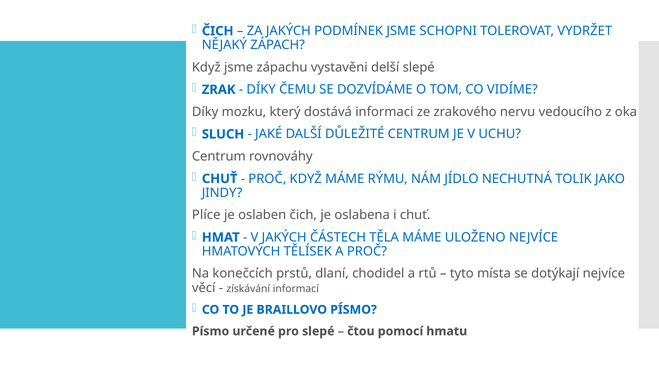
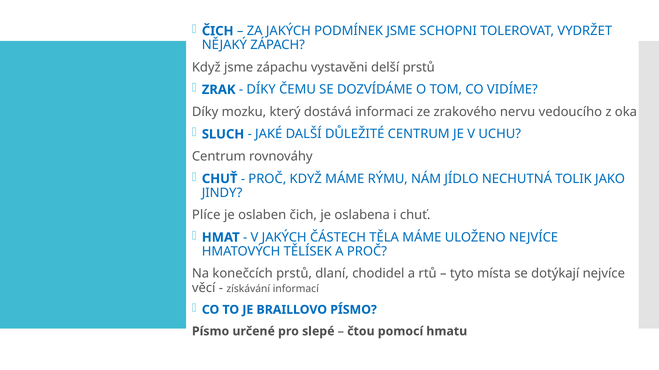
delší slepé: slepé -> prstů
